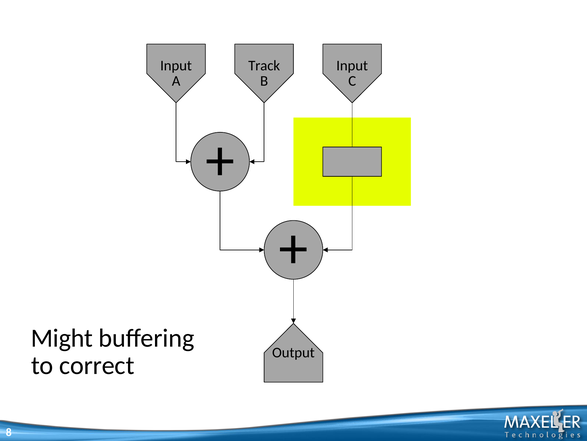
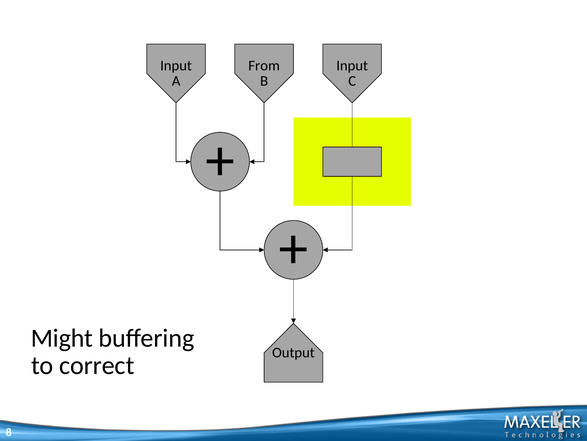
Track: Track -> From
